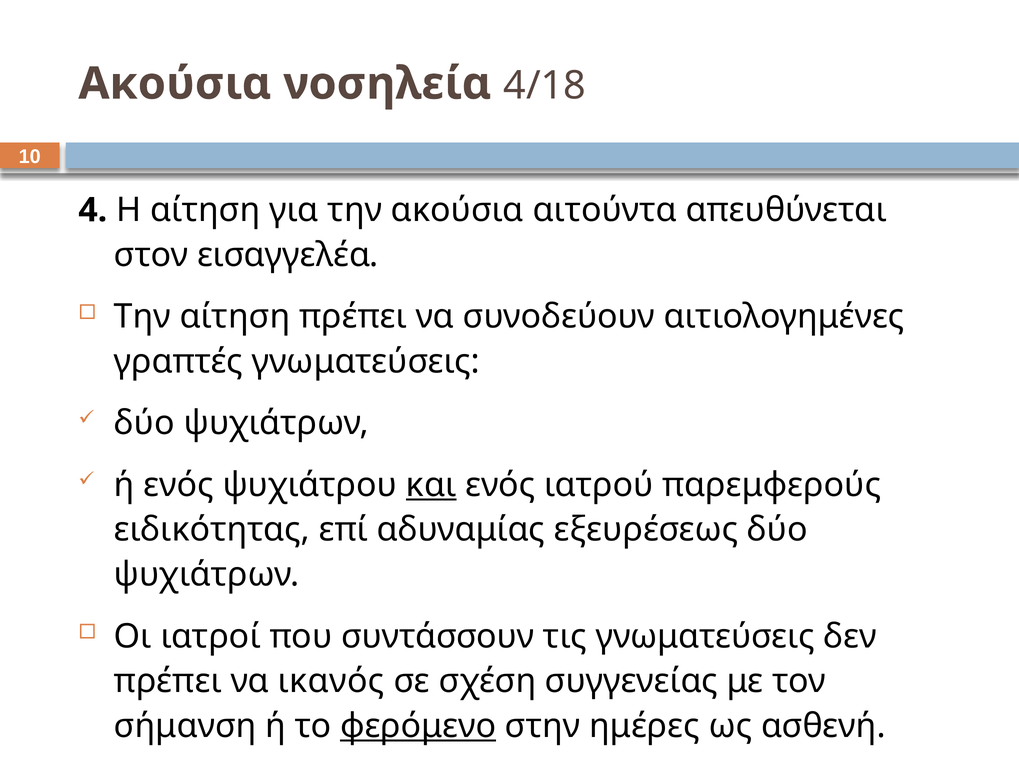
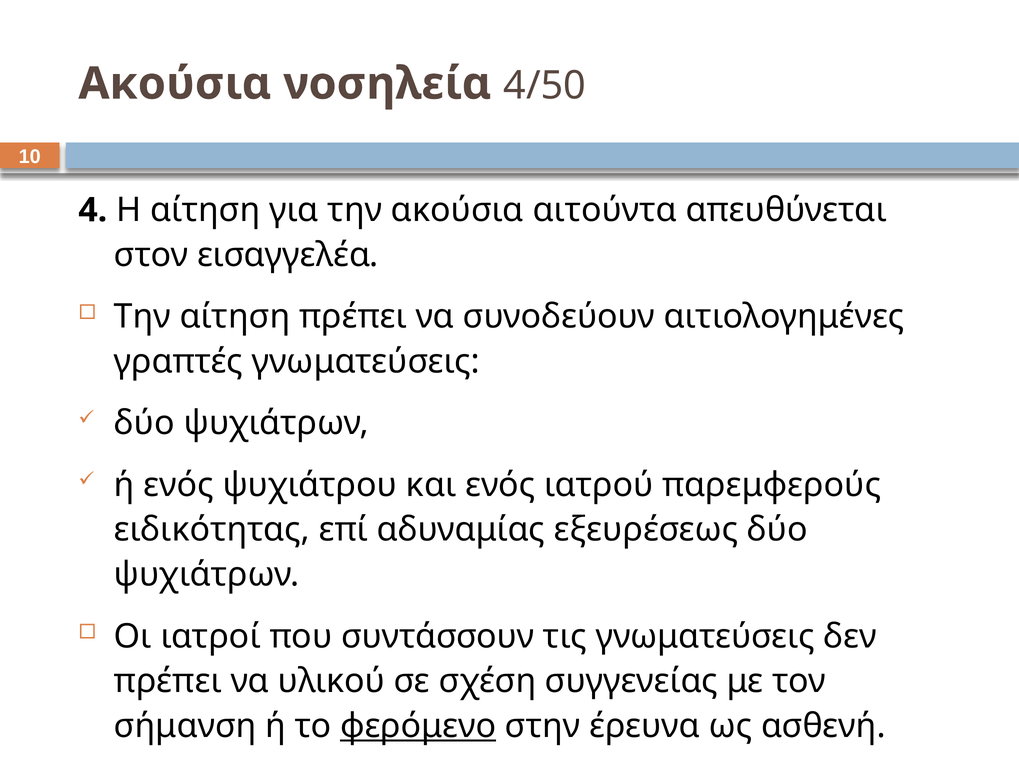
4/18: 4/18 -> 4/50
και underline: present -> none
ικανός: ικανός -> υλικού
ημέρες: ημέρες -> έρευνα
